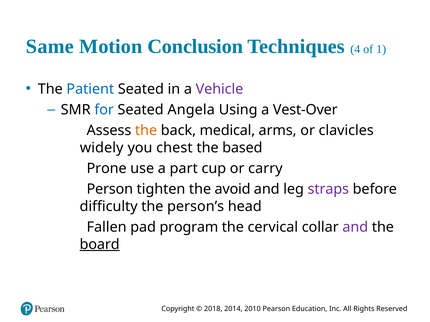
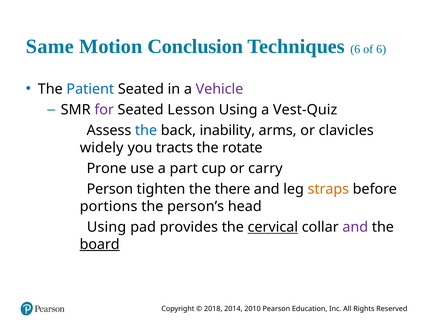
Techniques 4: 4 -> 6
of 1: 1 -> 6
for colour: blue -> purple
Angela: Angela -> Lesson
Vest-Over: Vest-Over -> Vest-Quiz
the at (146, 131) colour: orange -> blue
medical: medical -> inability
chest: chest -> tracts
based: based -> rotate
avoid: avoid -> there
straps colour: purple -> orange
difficulty: difficulty -> portions
Fallen at (107, 228): Fallen -> Using
program: program -> provides
cervical underline: none -> present
